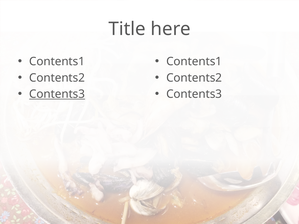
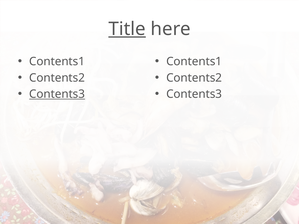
Title underline: none -> present
